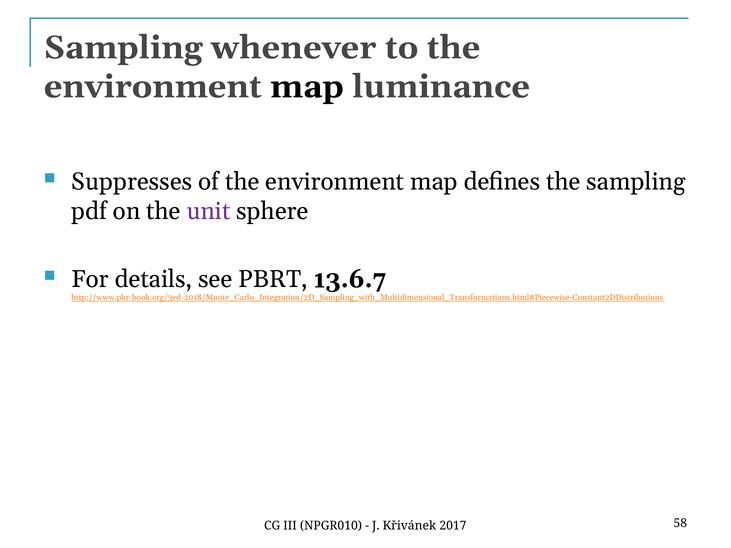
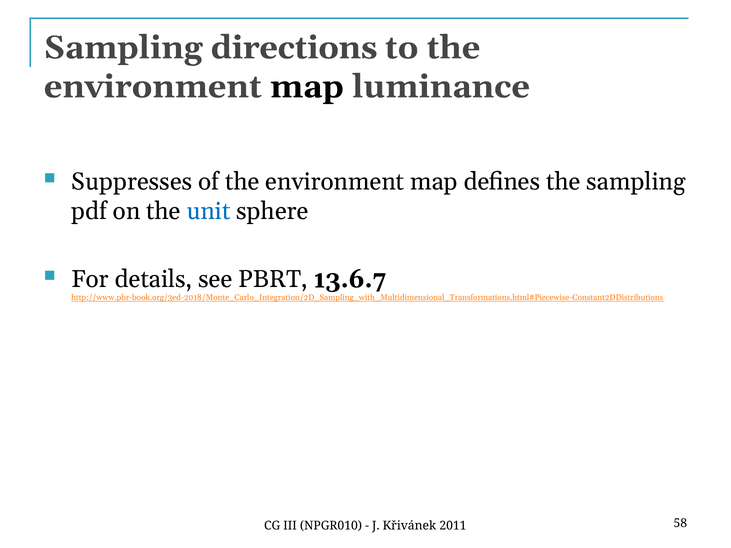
whenever: whenever -> directions
unit colour: purple -> blue
2017: 2017 -> 2011
